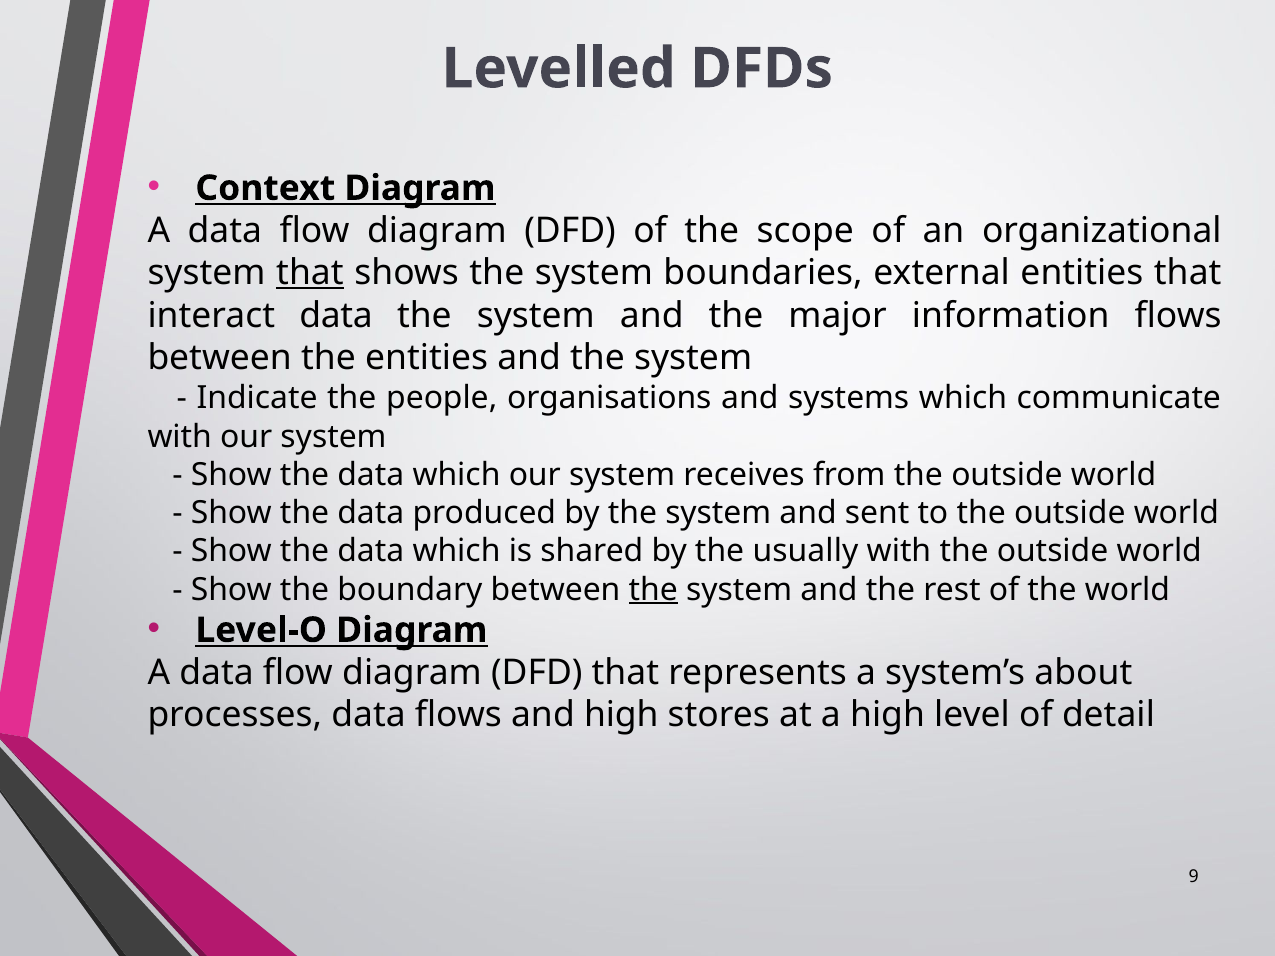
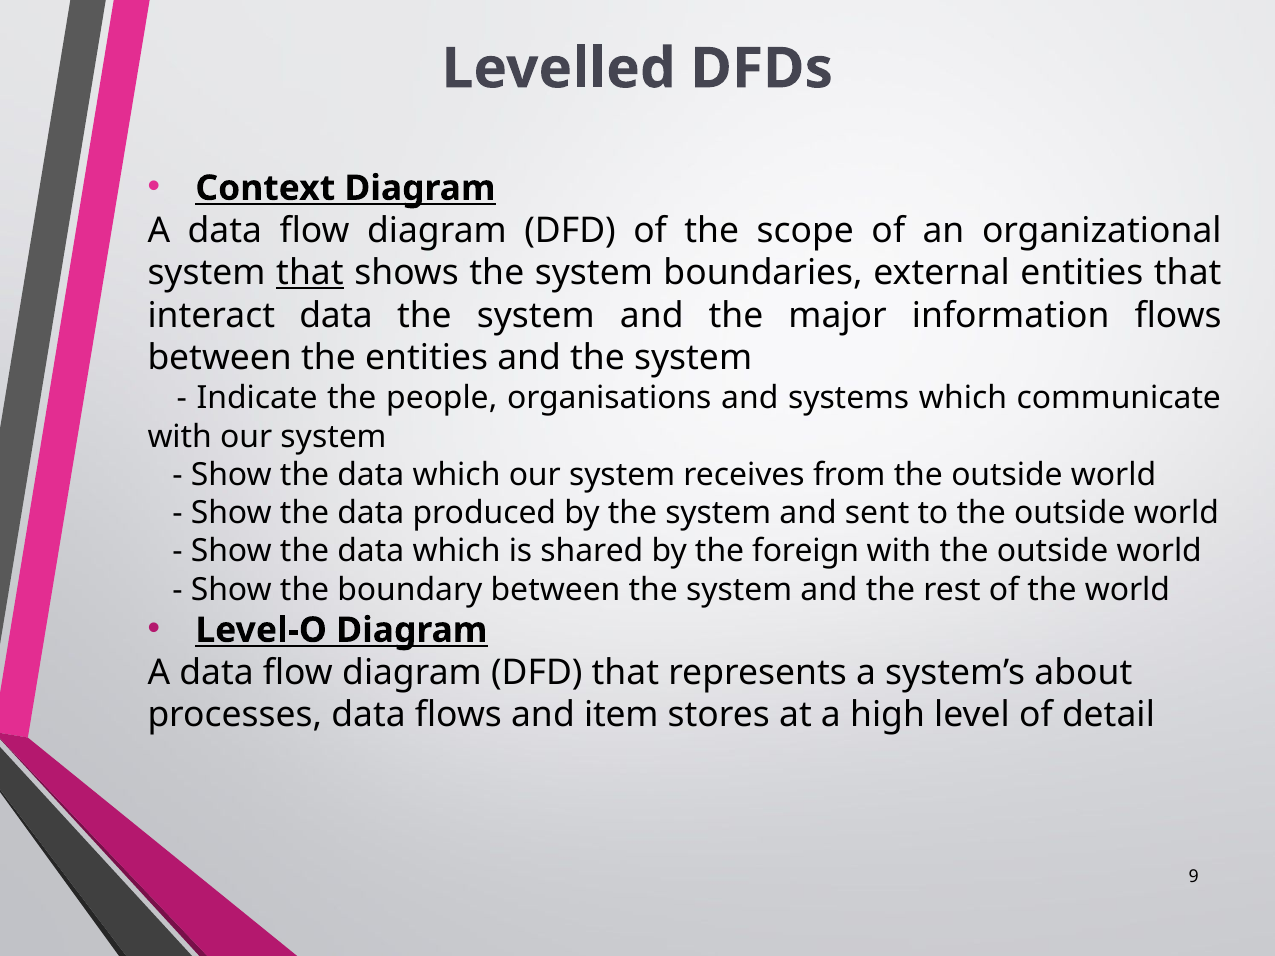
usually: usually -> foreign
the at (653, 590) underline: present -> none
and high: high -> item
